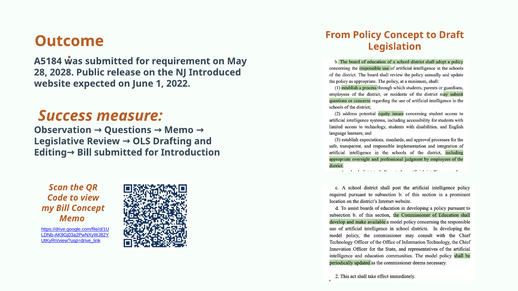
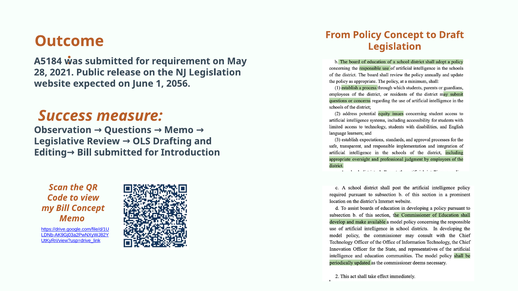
2028: 2028 -> 2021
NJ Introduced: Introduced -> Legislation
2022: 2022 -> 2056
